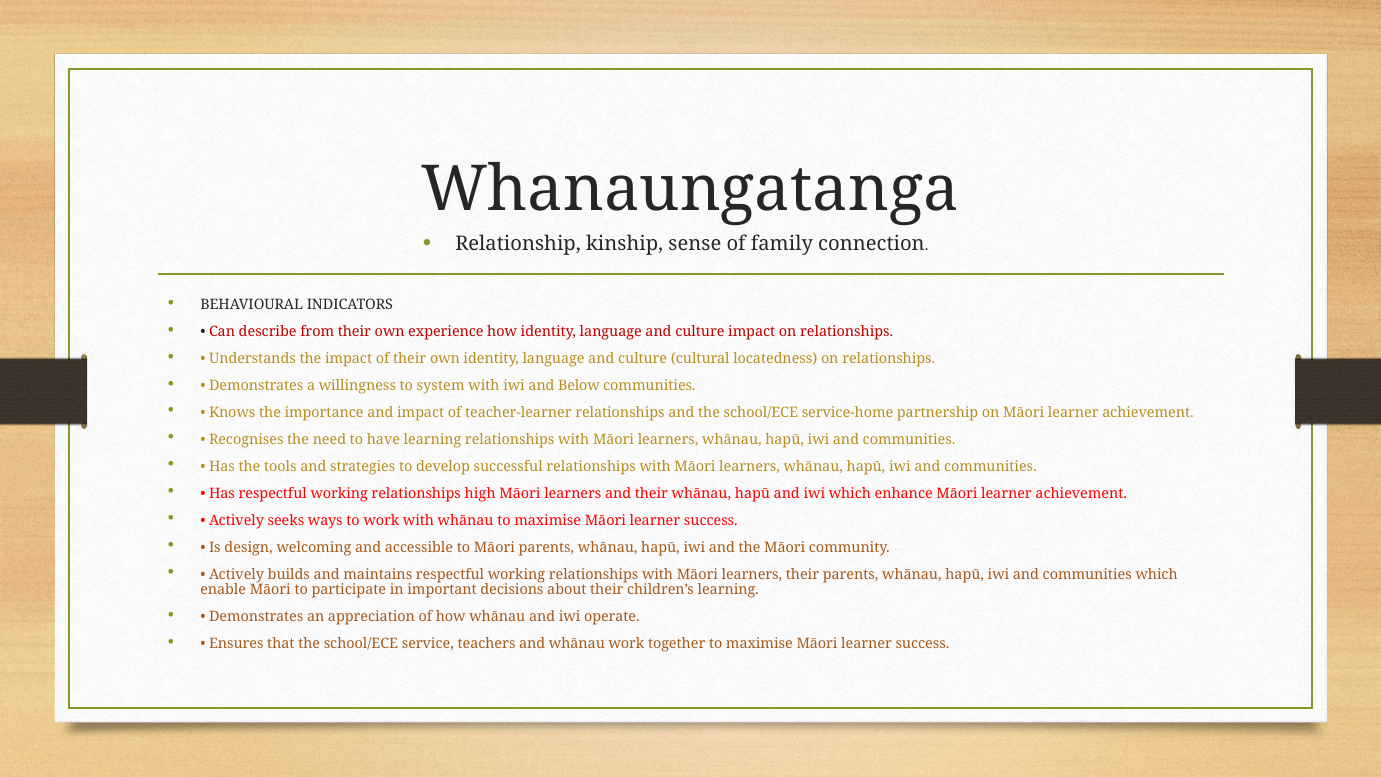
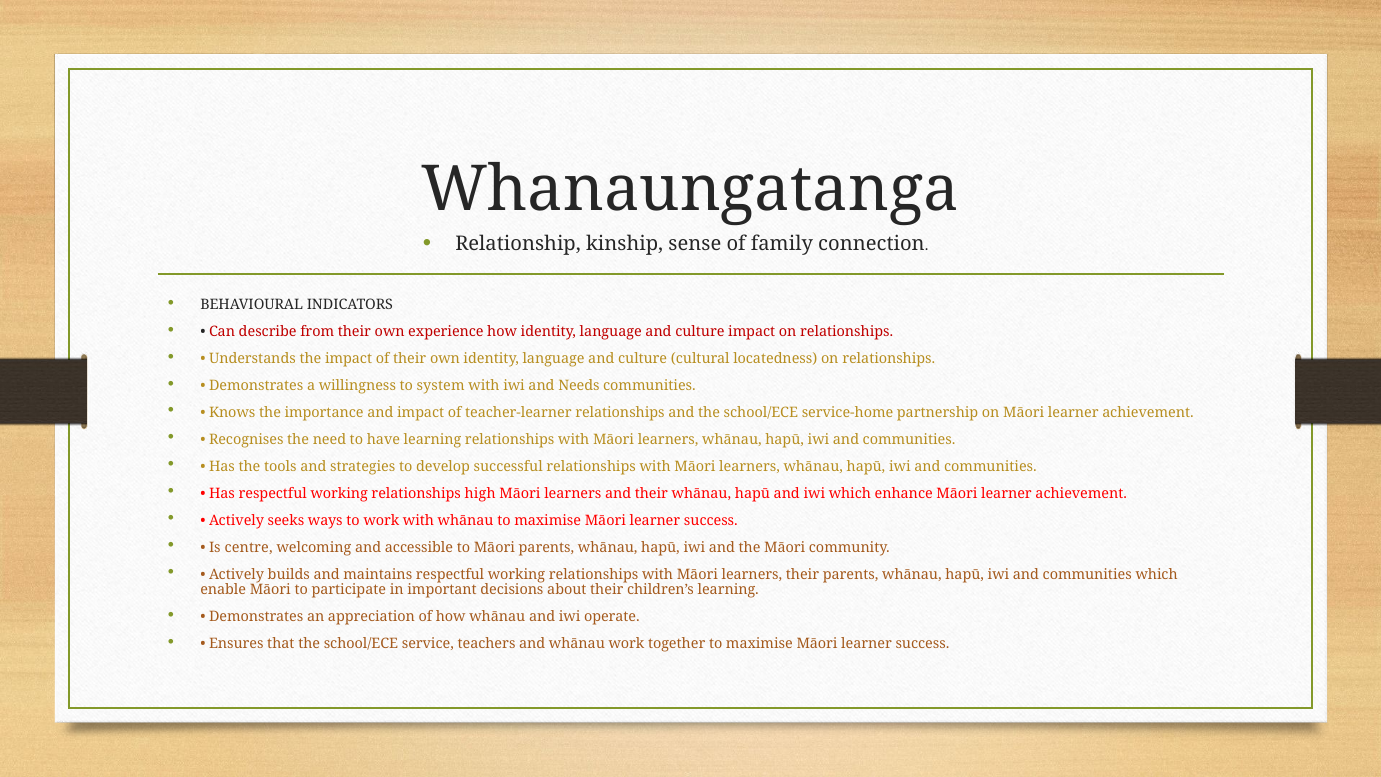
Below: Below -> Needs
design: design -> centre
